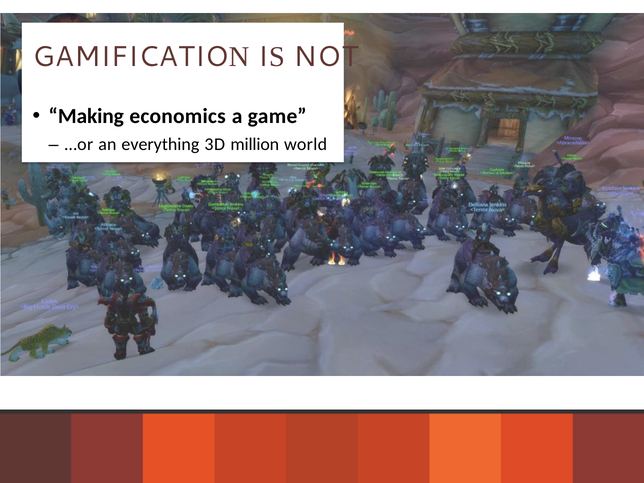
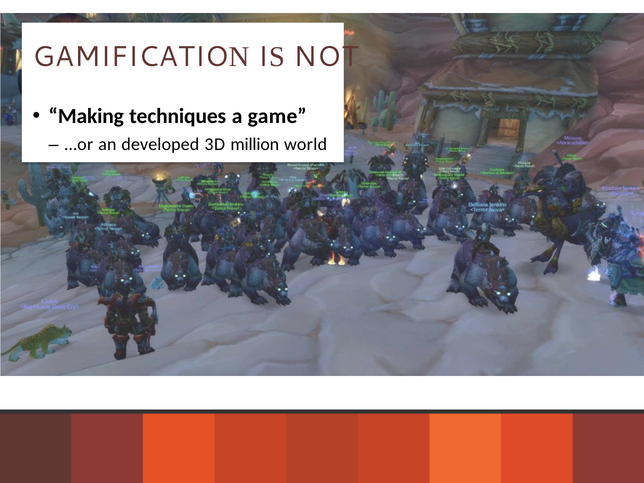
economics: economics -> techniques
everything: everything -> developed
